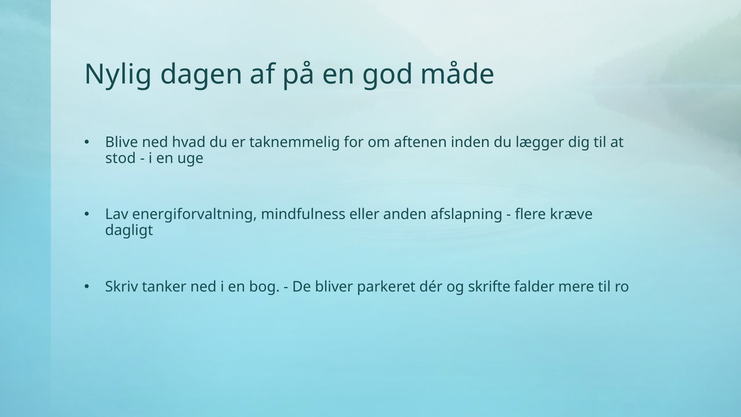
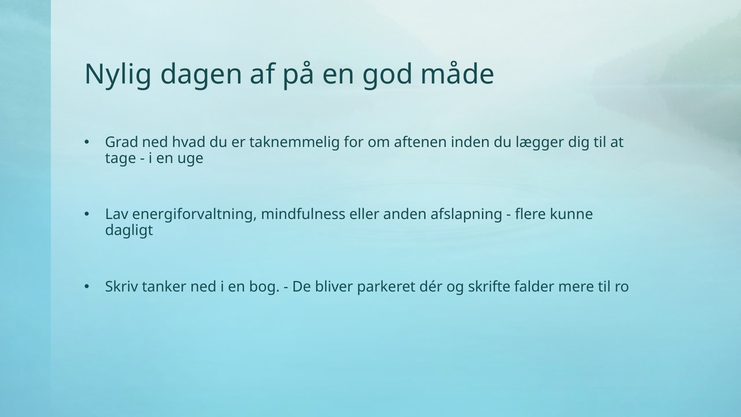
Blive: Blive -> Grad
stod: stod -> tage
kræve: kræve -> kunne
